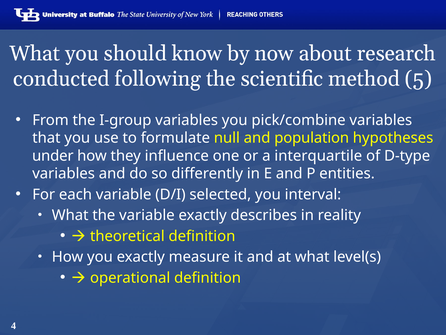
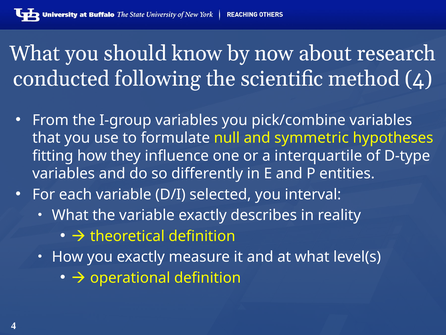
method 5: 5 -> 4
population: population -> symmetric
under: under -> fitting
